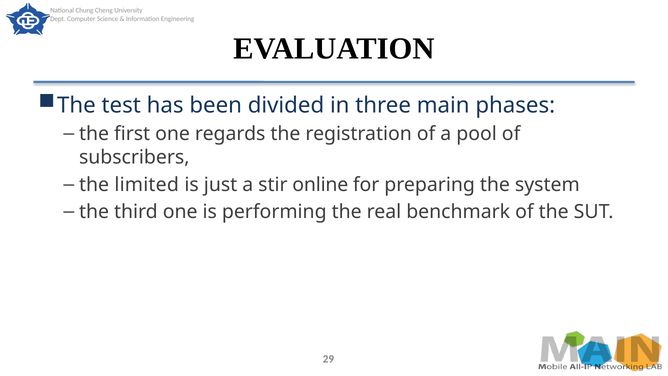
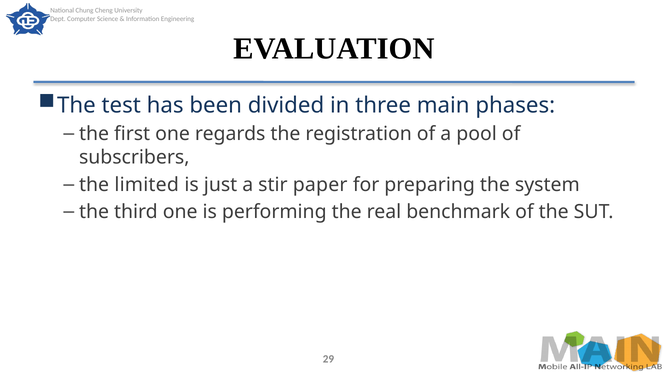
online: online -> paper
